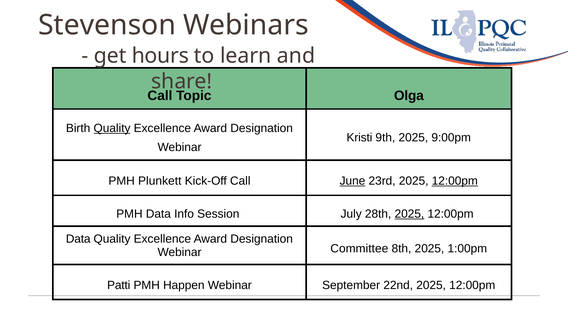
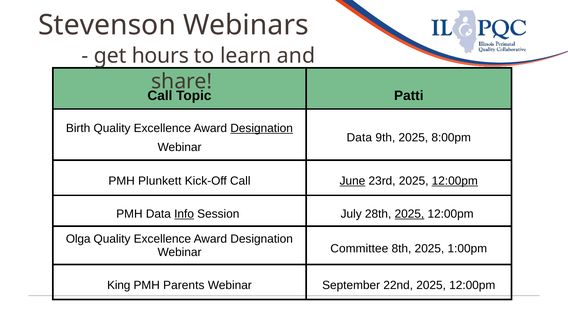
Olga: Olga -> Patti
Quality at (112, 128) underline: present -> none
Designation at (262, 128) underline: none -> present
Kristi at (359, 137): Kristi -> Data
9:00pm: 9:00pm -> 8:00pm
Info underline: none -> present
Data at (78, 239): Data -> Olga
Patti: Patti -> King
Happen: Happen -> Parents
